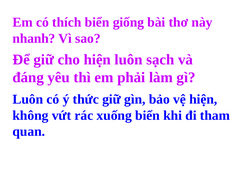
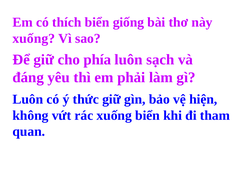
nhanh at (34, 39): nhanh -> xuống
cho hiện: hiện -> phía
